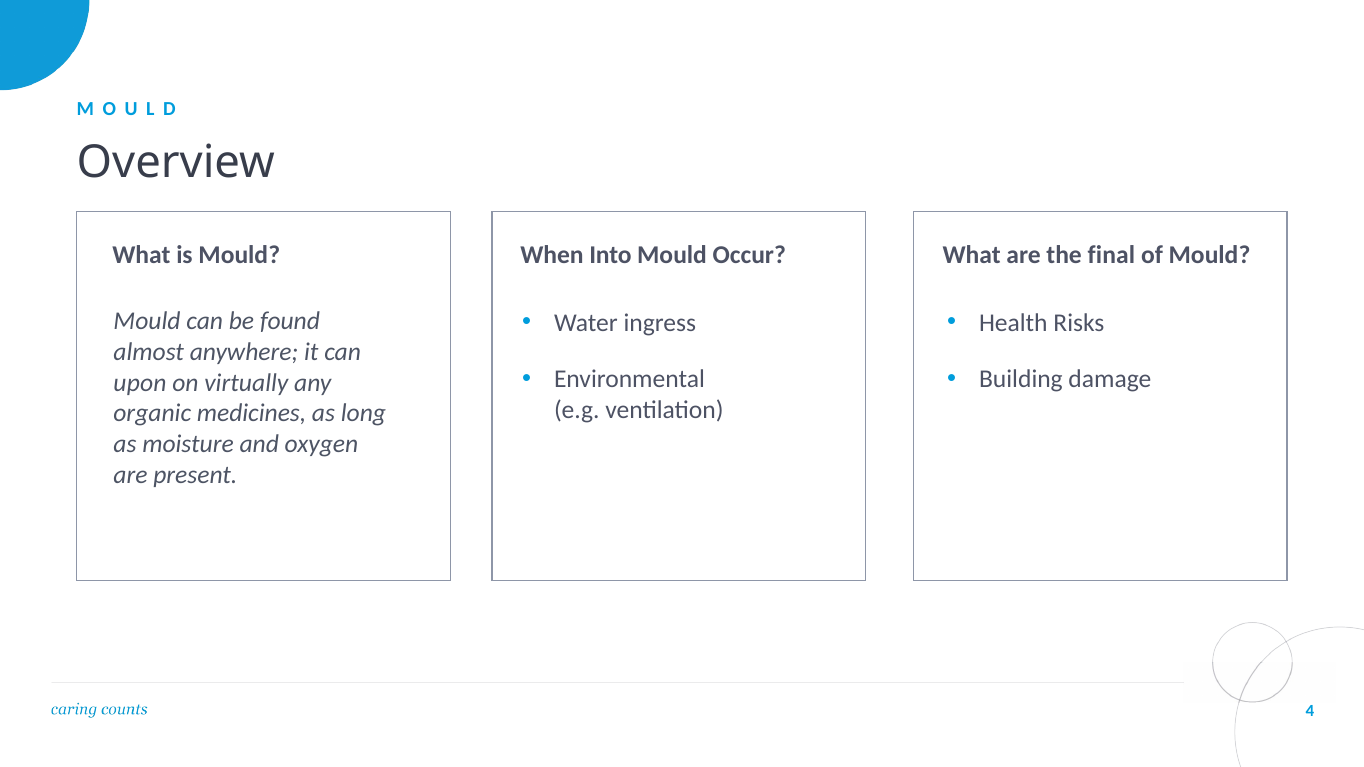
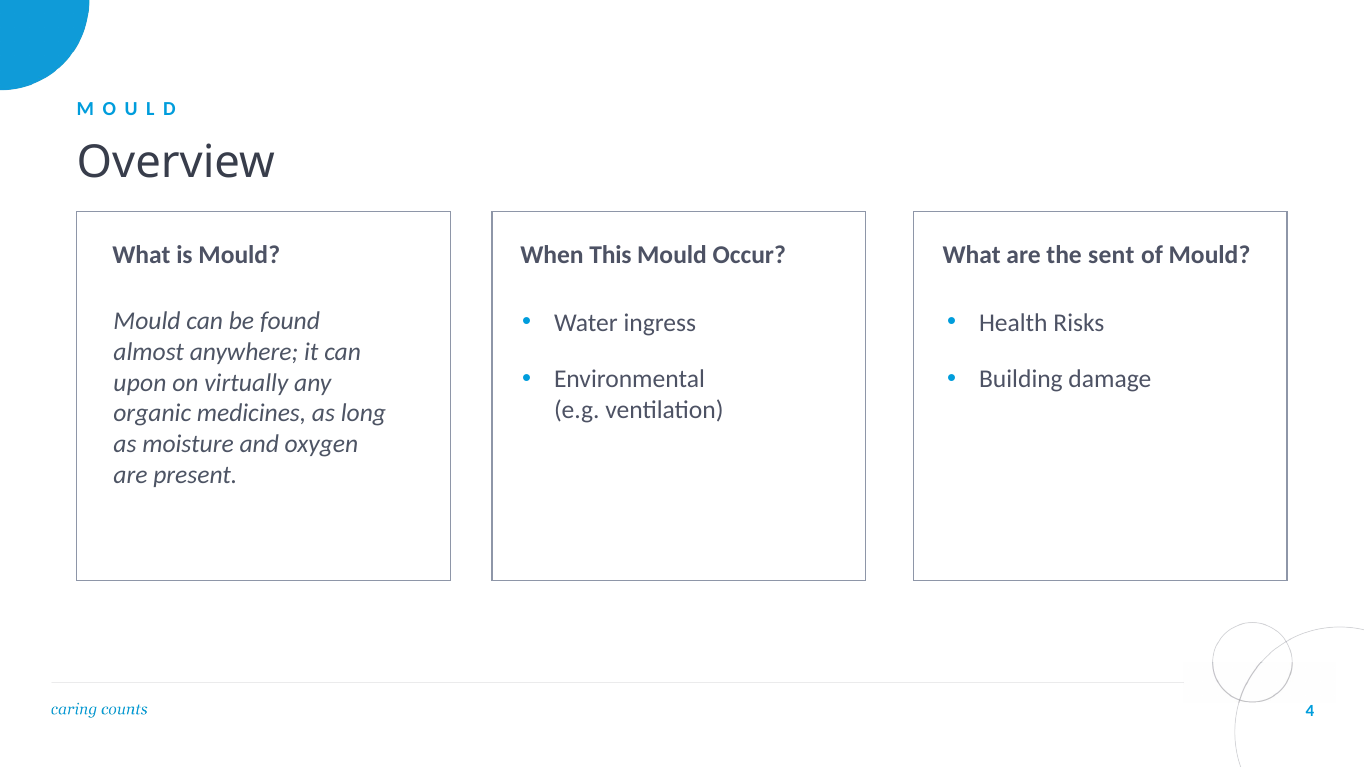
Into: Into -> This
final: final -> sent
